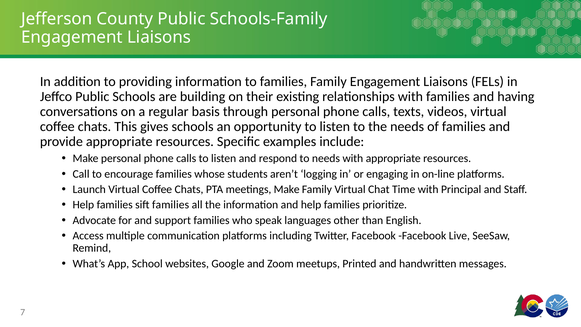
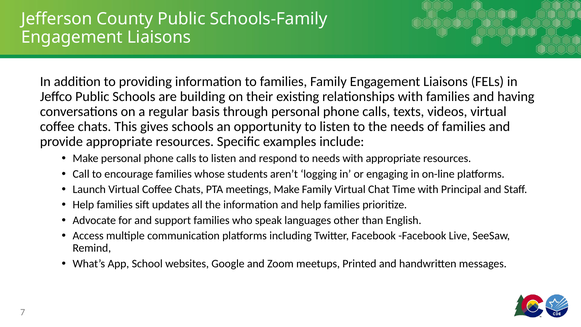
sift families: families -> updates
